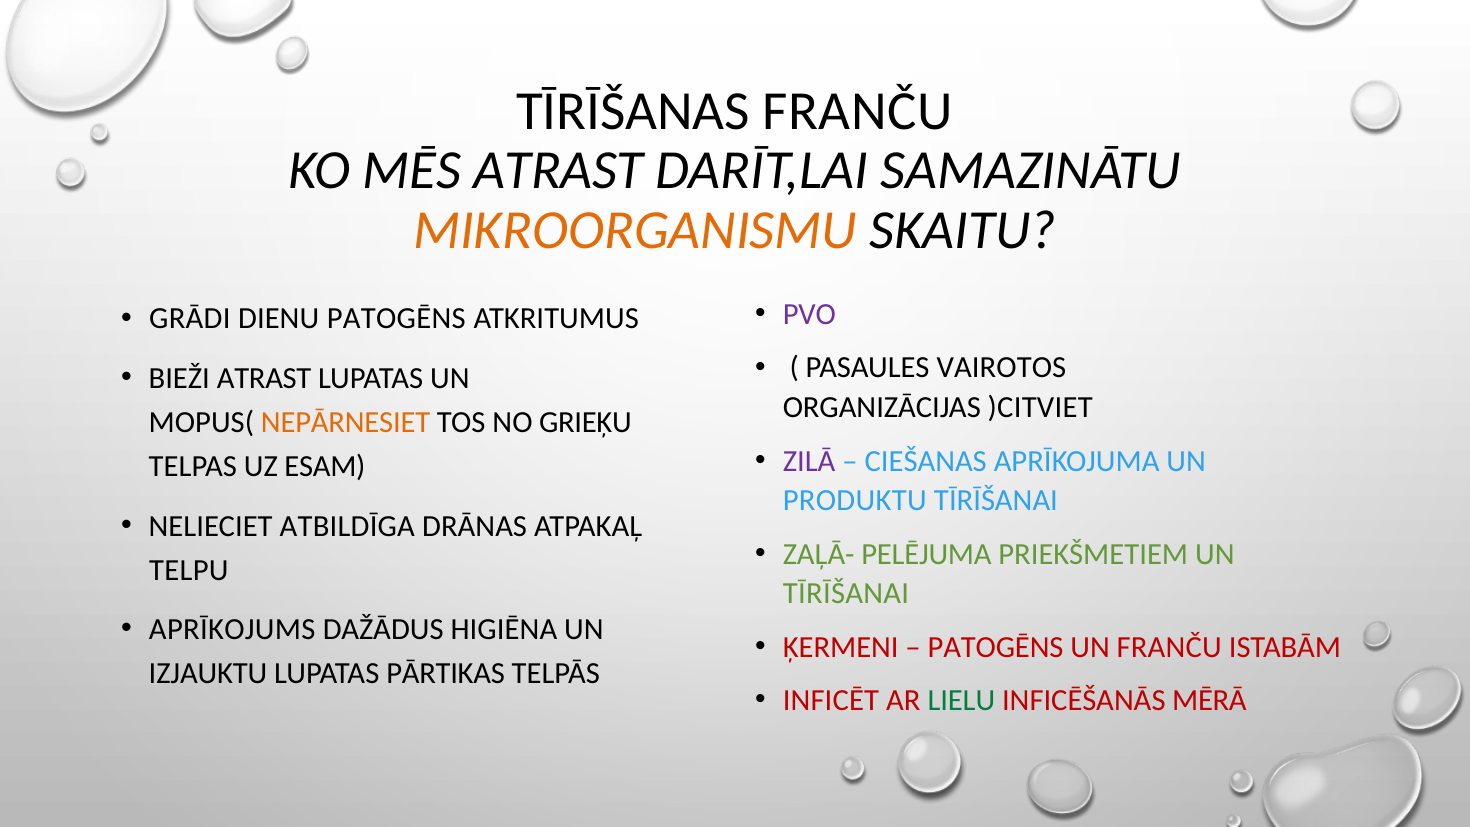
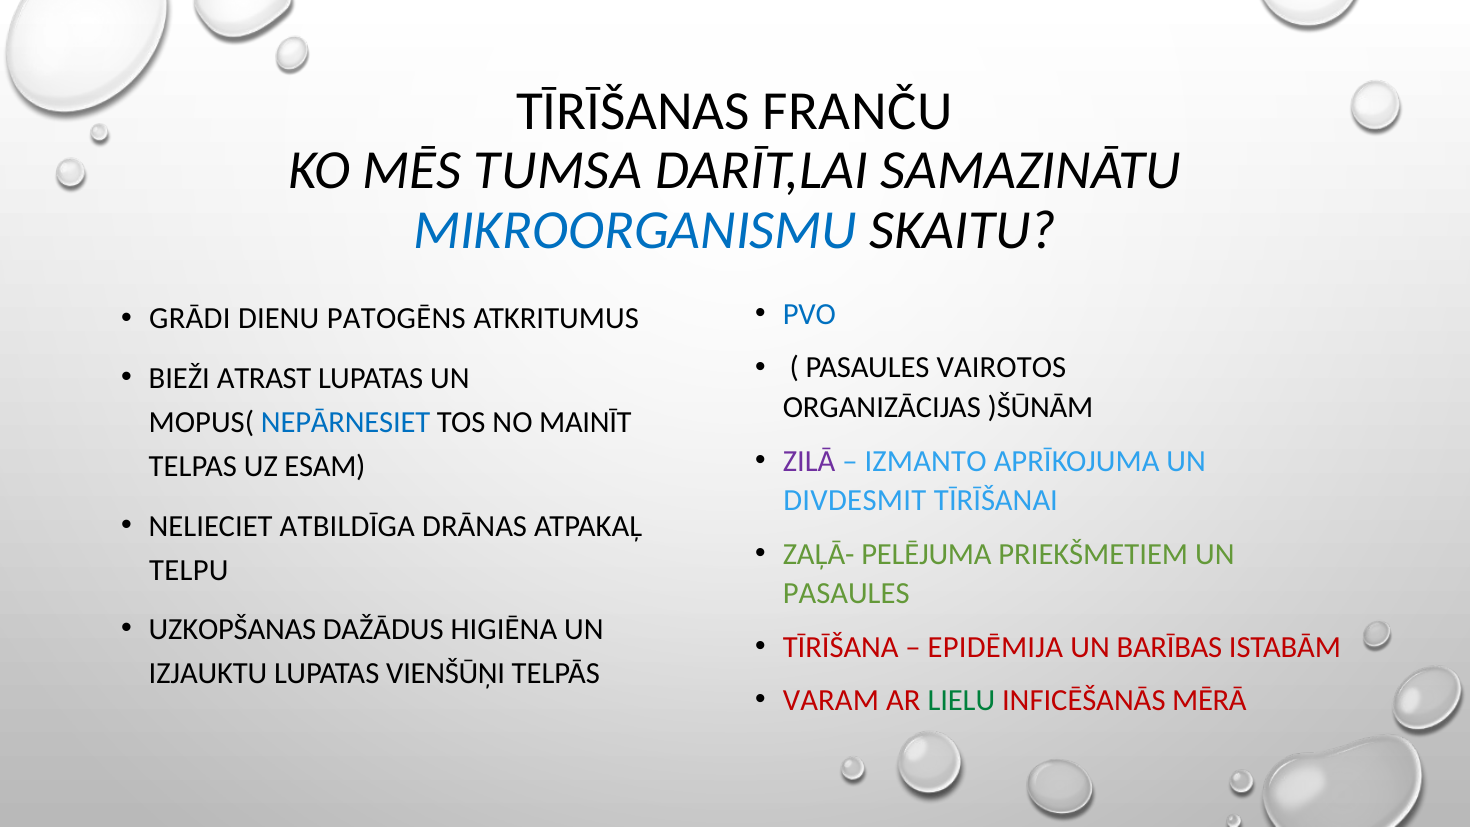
MĒS ATRAST: ATRAST -> TUMSA
MIKROORGANISMU colour: orange -> blue
PVO colour: purple -> blue
)CITVIET: )CITVIET -> )ŠŪNĀM
NEPĀRNESIET colour: orange -> blue
GRIEĶU: GRIEĶU -> MAINĪT
CIEŠANAS: CIEŠANAS -> IZMANTO
PRODUKTU: PRODUKTU -> DIVDESMIT
TĪRĪŠANAI at (846, 594): TĪRĪŠANAI -> PASAULES
APRĪKOJUMS: APRĪKOJUMS -> UZKOPŠANAS
ĶERMENI: ĶERMENI -> TĪRĪŠANA
PATOGĒNS at (996, 647): PATOGĒNS -> EPIDĒMIJA
UN FRANČU: FRANČU -> BARĪBAS
PĀRTIKAS: PĀRTIKAS -> VIENŠŪŅI
INFICĒT: INFICĒT -> VARAM
